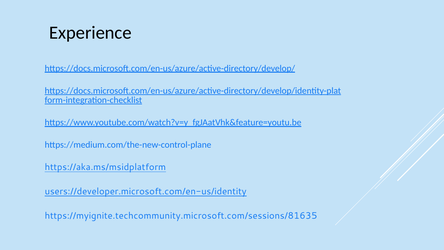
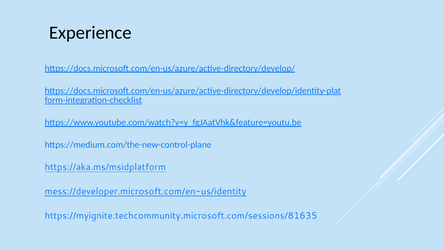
users://developer.microsoft.com/en-us/identity: users://developer.microsoft.com/en-us/identity -> mess://developer.microsoft.com/en-us/identity
